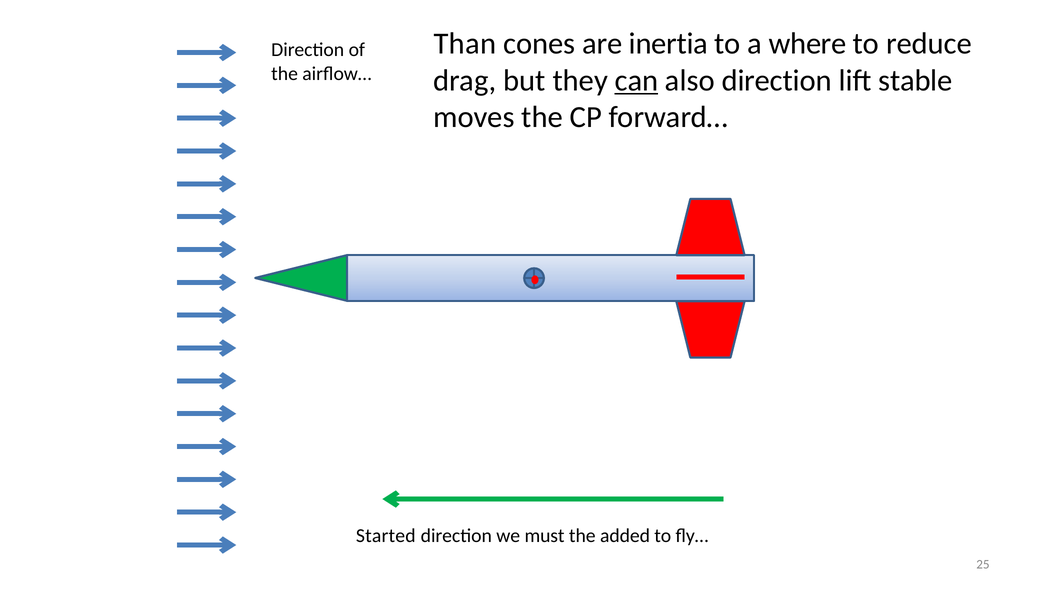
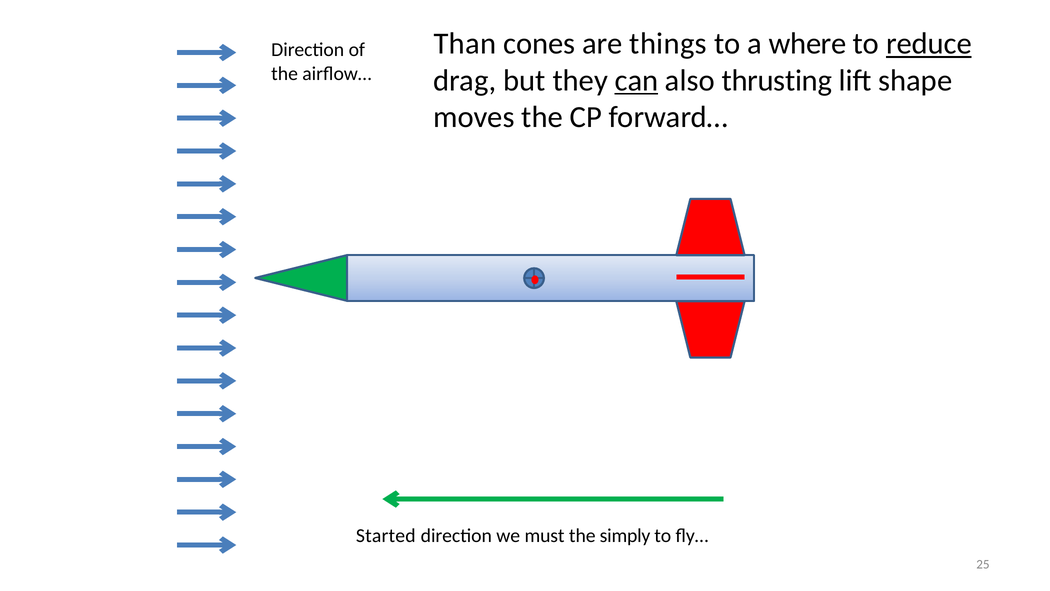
inertia: inertia -> things
reduce underline: none -> present
also direction: direction -> thrusting
stable: stable -> shape
added: added -> simply
